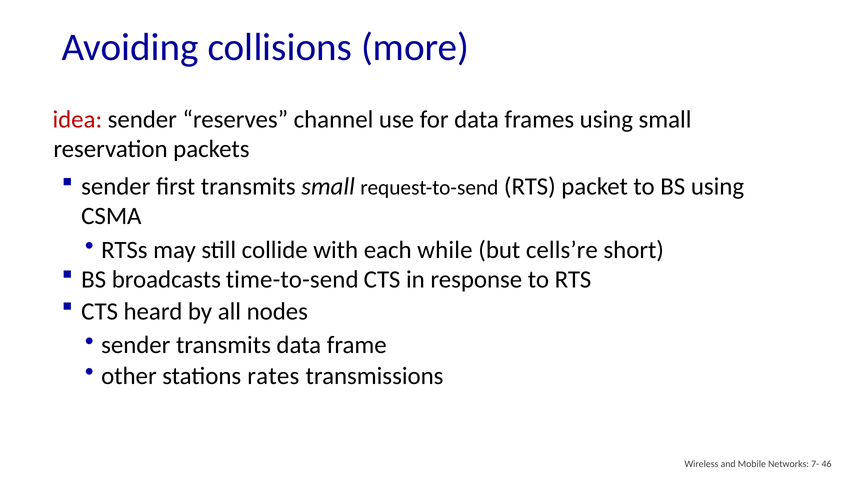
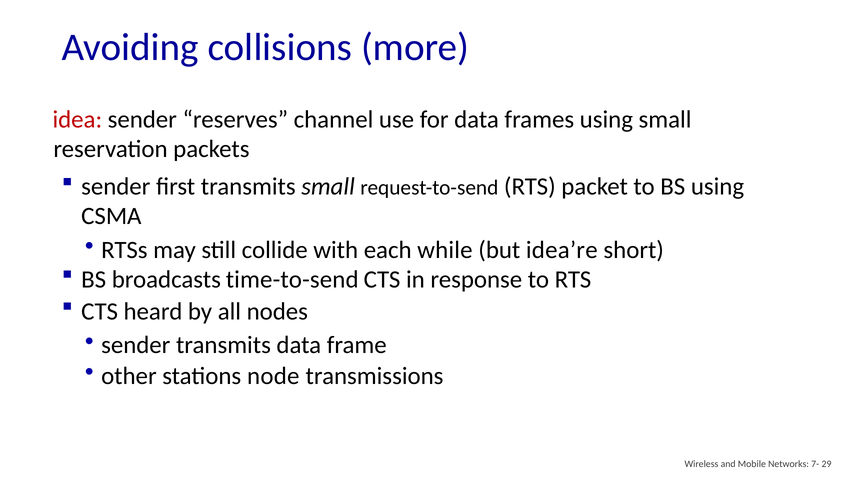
cells’re: cells’re -> idea’re
rates: rates -> node
46: 46 -> 29
